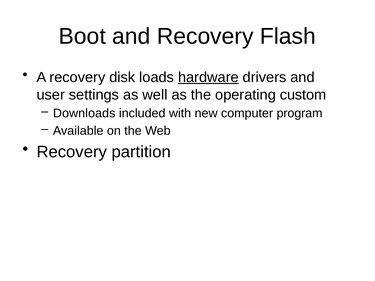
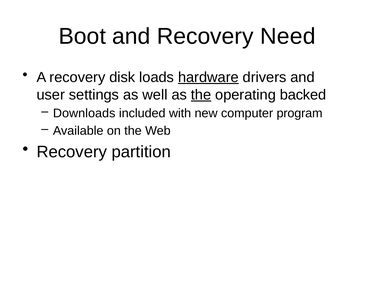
Flash: Flash -> Need
the at (201, 95) underline: none -> present
custom: custom -> backed
